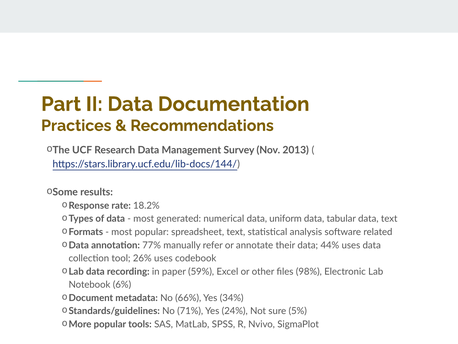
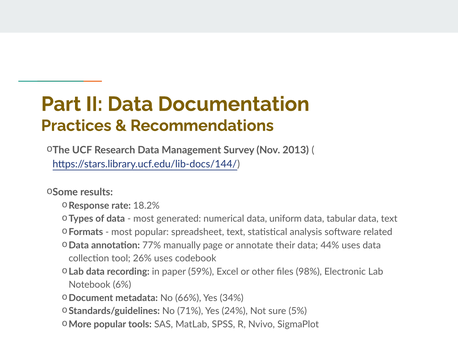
refer: refer -> page
